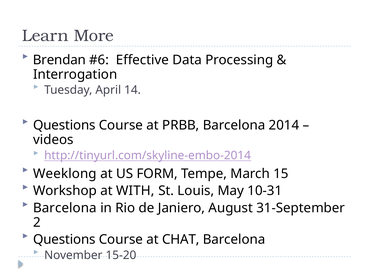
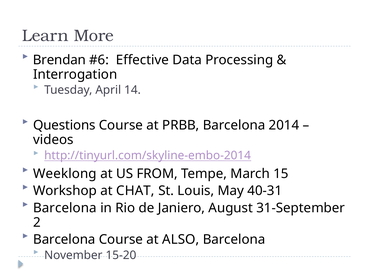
FORM: FORM -> FROM
WITH: WITH -> CHAT
10-31: 10-31 -> 40-31
Questions at (64, 239): Questions -> Barcelona
CHAT: CHAT -> ALSO
